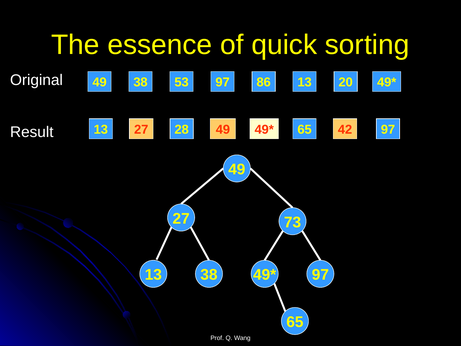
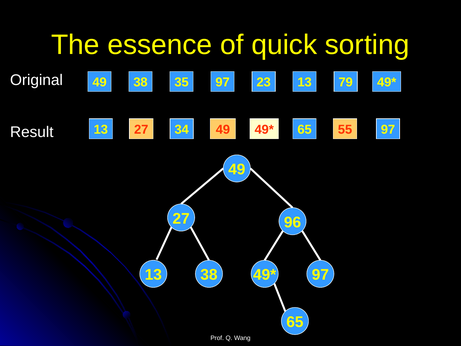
53: 53 -> 35
86: 86 -> 23
20: 20 -> 79
28: 28 -> 34
42: 42 -> 55
73: 73 -> 96
